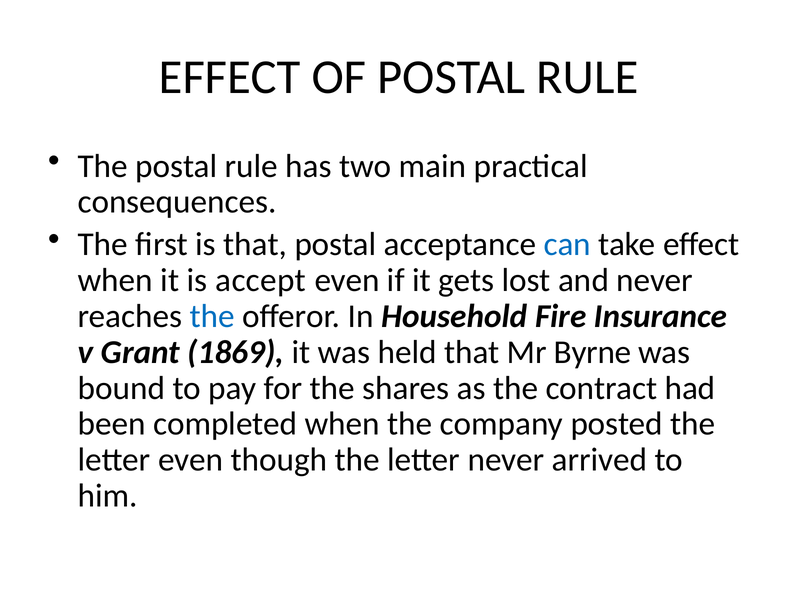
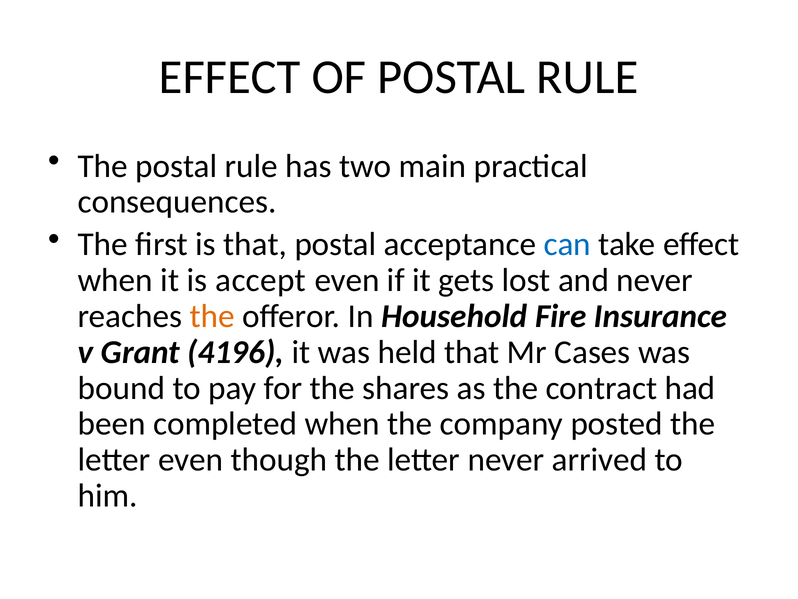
the at (212, 316) colour: blue -> orange
1869: 1869 -> 4196
Byrne: Byrne -> Cases
